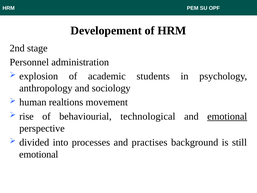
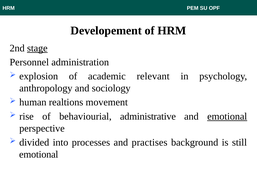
stage underline: none -> present
students: students -> relevant
technological: technological -> administrative
